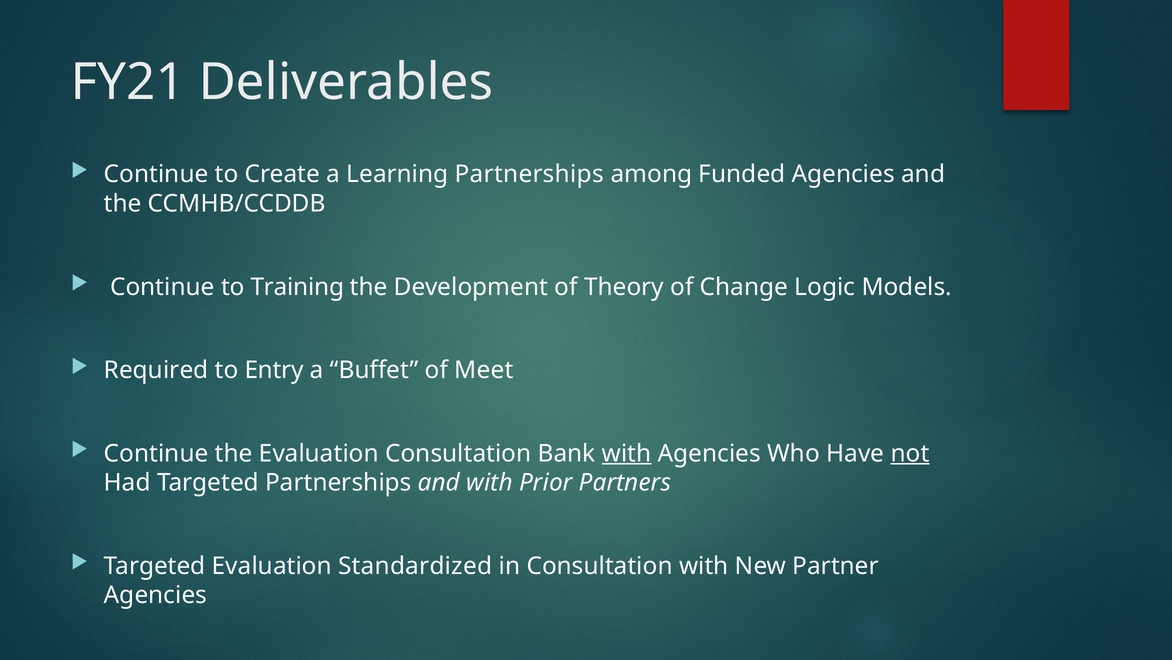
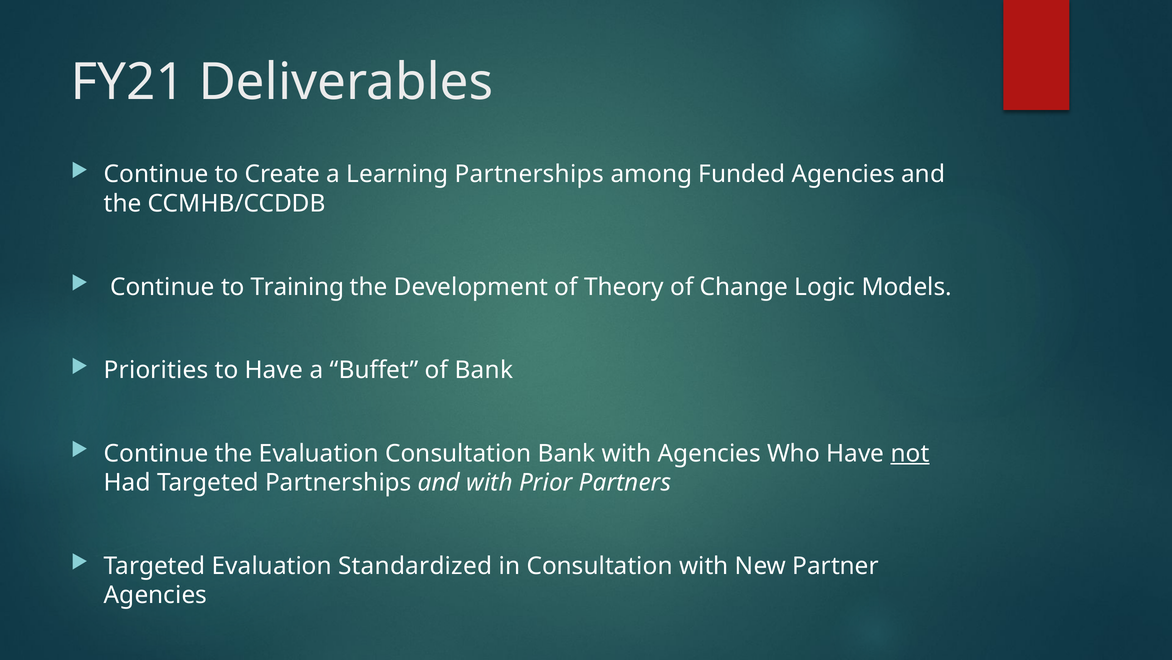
Required: Required -> Priorities
to Entry: Entry -> Have
of Meet: Meet -> Bank
with at (627, 453) underline: present -> none
